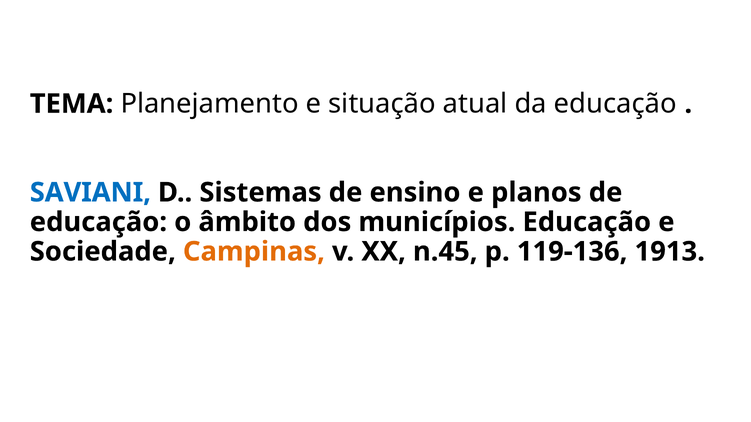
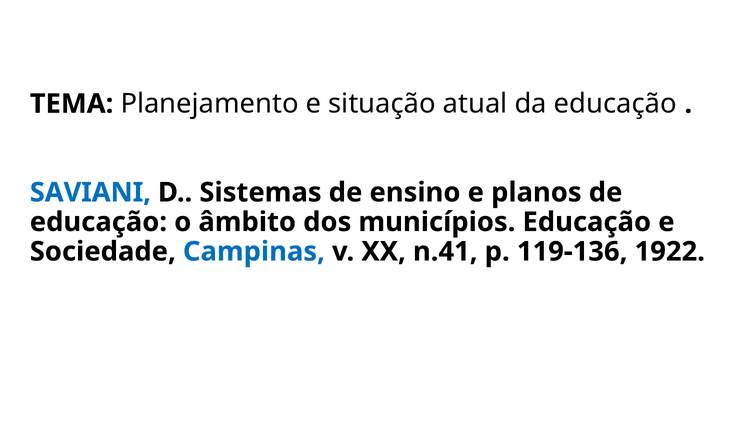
Campinas colour: orange -> blue
n.45: n.45 -> n.41
1913: 1913 -> 1922
